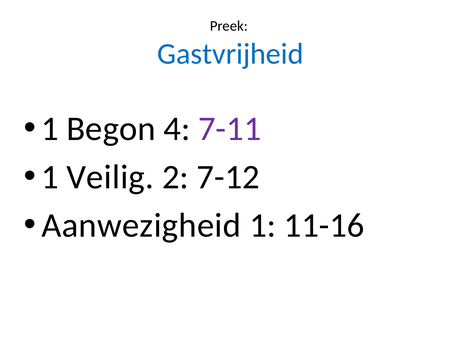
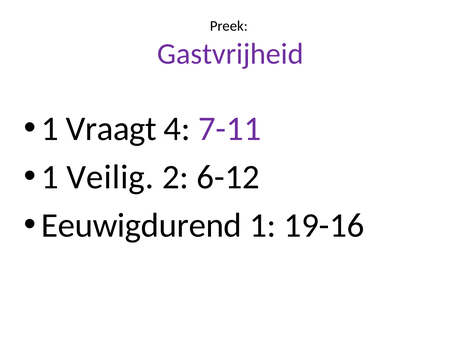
Gastvrijheid colour: blue -> purple
Begon: Begon -> Vraagt
7-12: 7-12 -> 6-12
Aanwezigheid: Aanwezigheid -> Eeuwigdurend
11-16: 11-16 -> 19-16
